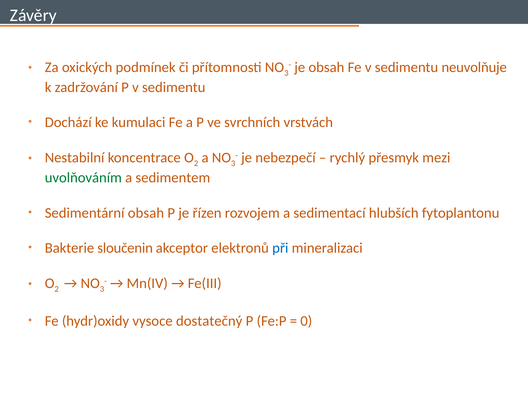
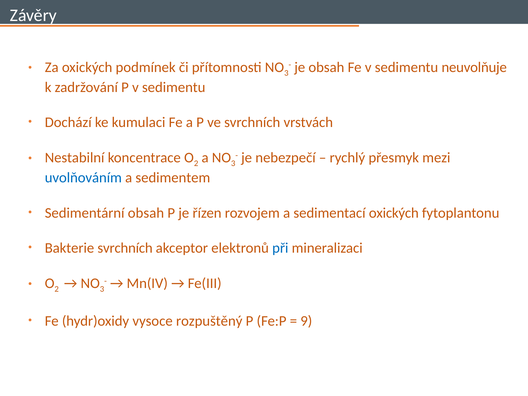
uvolňováním colour: green -> blue
sedimentací hlubších: hlubších -> oxických
Bakterie sloučenin: sloučenin -> svrchních
dostatečný: dostatečný -> rozpuštěný
0: 0 -> 9
